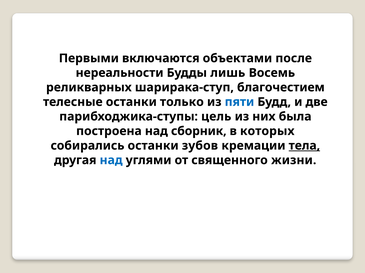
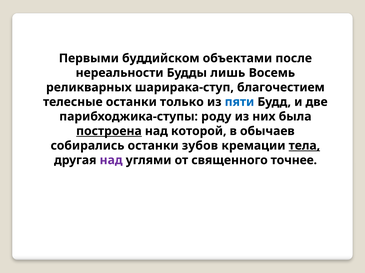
включаются: включаются -> буддийском
цель: цель -> роду
построена underline: none -> present
сборник: сборник -> которой
которых: которых -> обычаев
над at (111, 161) colour: blue -> purple
жизни: жизни -> точнее
